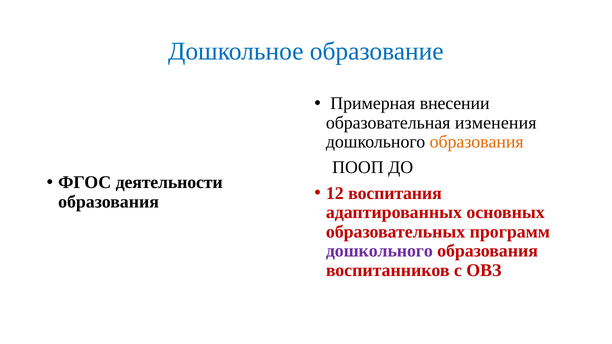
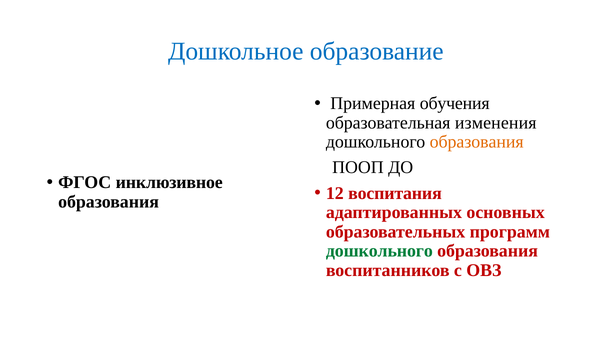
внесении: внесении -> обучения
деятельности: деятельности -> инклюзивное
дошкольного at (379, 251) colour: purple -> green
